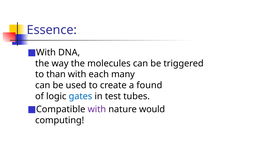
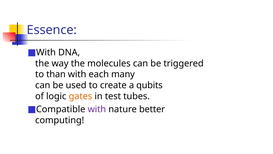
found: found -> qubits
gates colour: blue -> orange
would: would -> better
